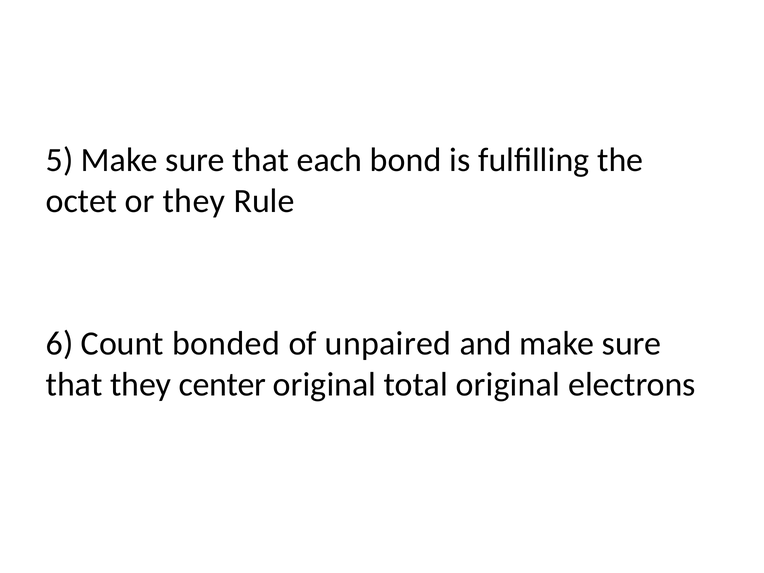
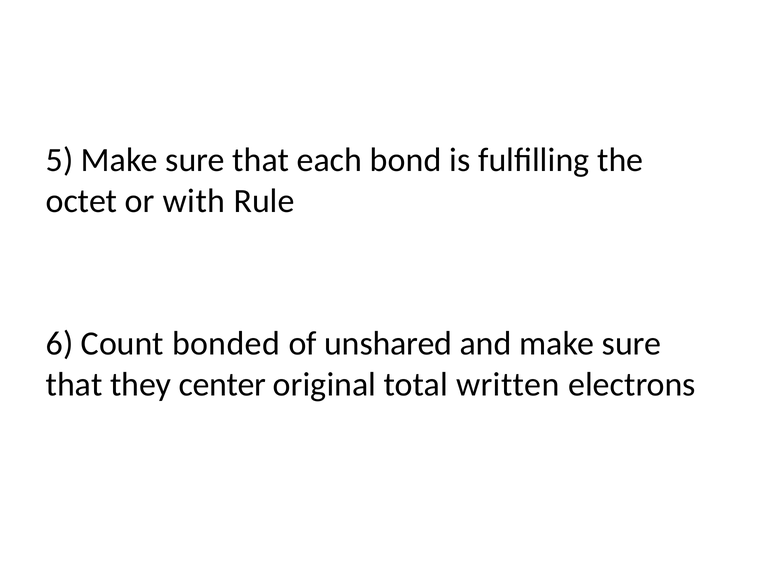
or they: they -> with
unpaired: unpaired -> unshared
total original: original -> written
